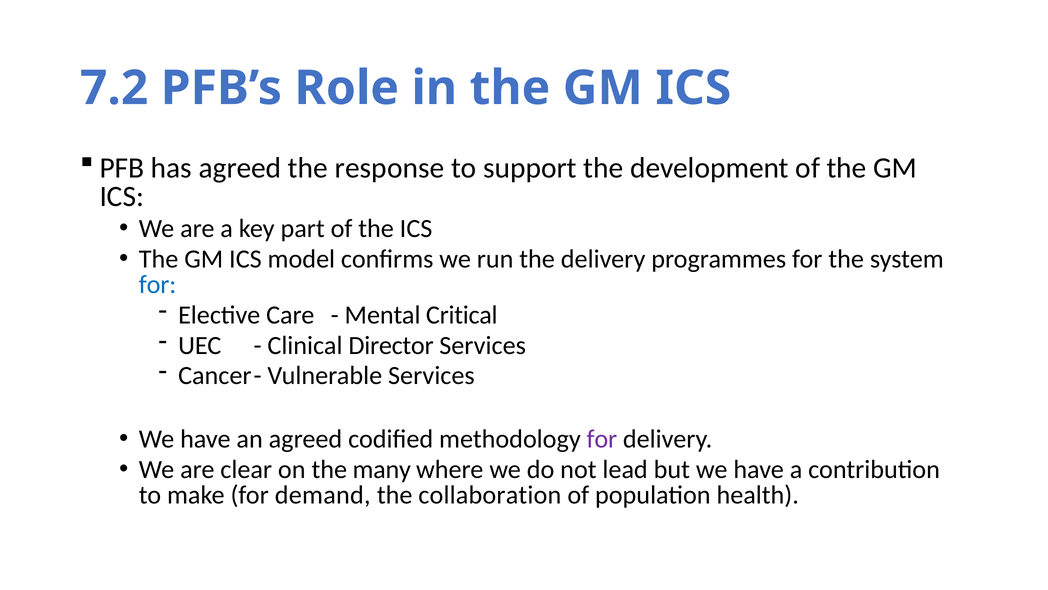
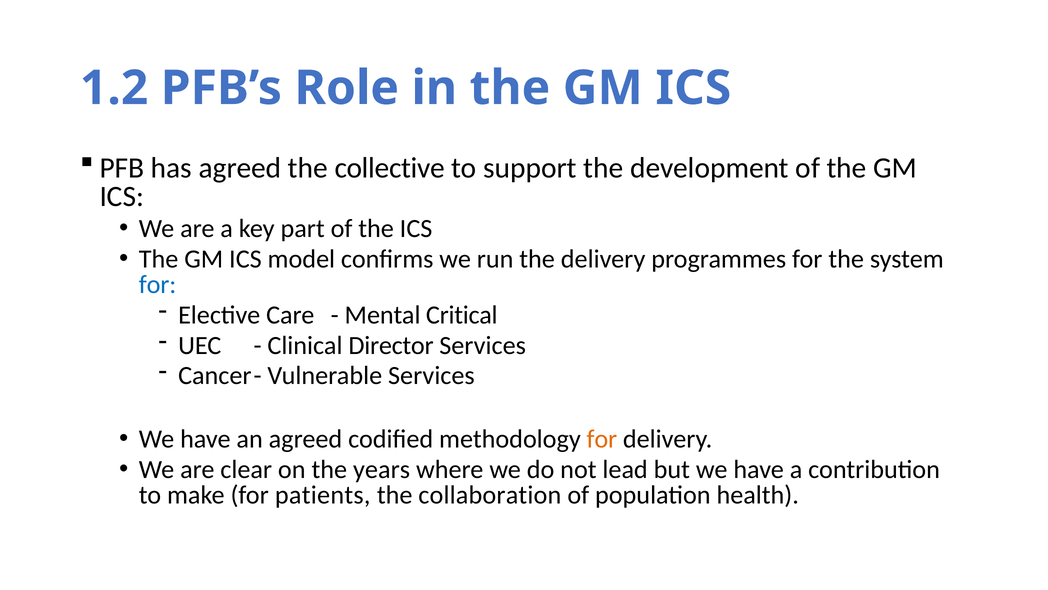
7.2: 7.2 -> 1.2
response: response -> collective
for at (602, 439) colour: purple -> orange
many: many -> years
demand: demand -> patients
